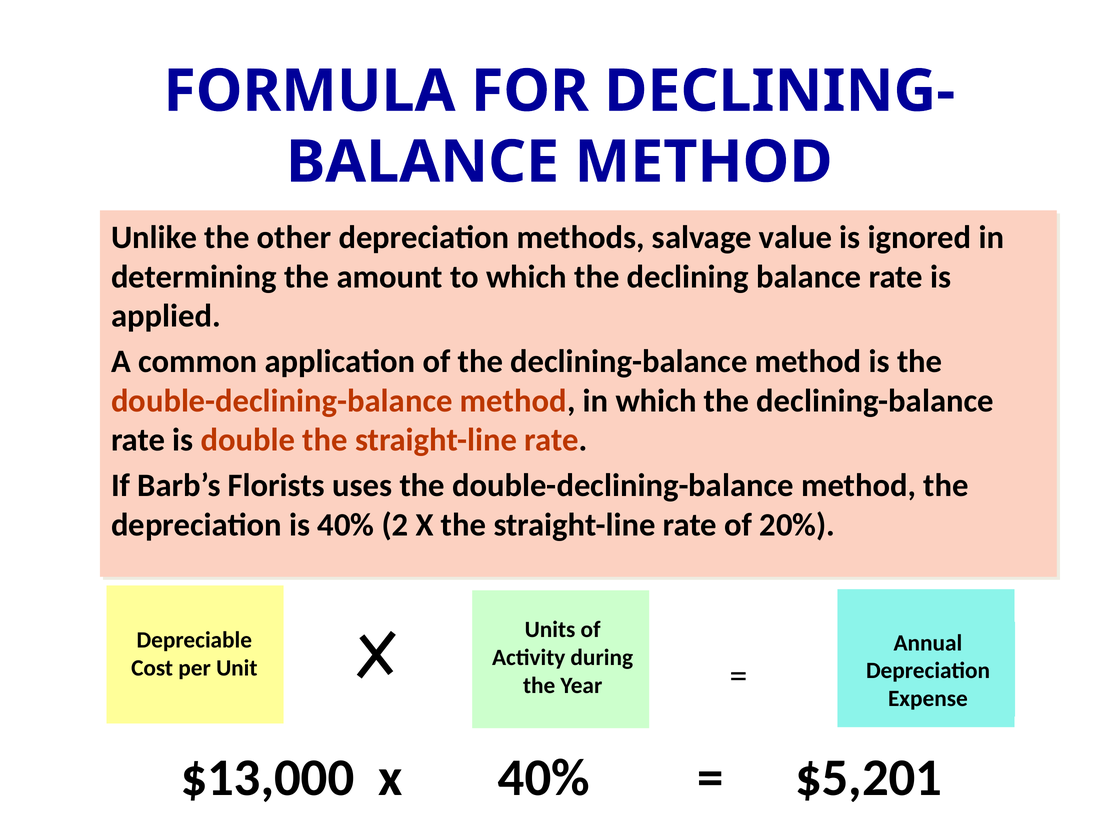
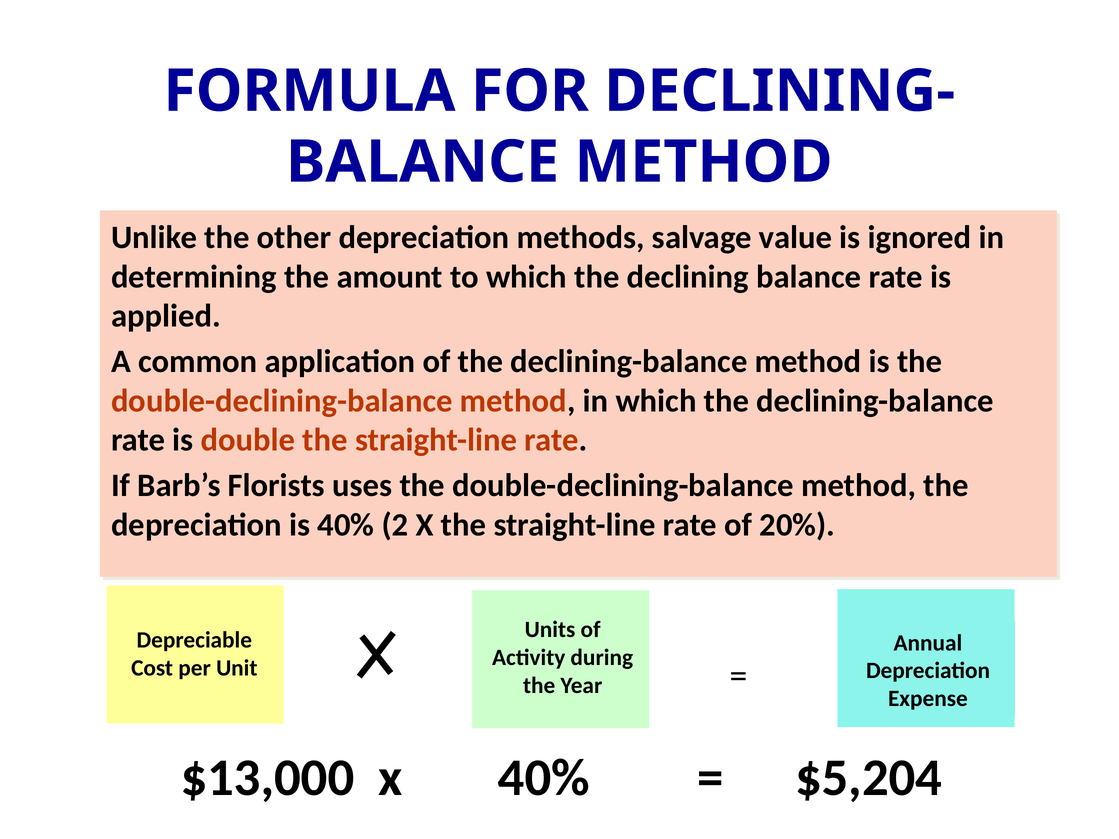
$5,201: $5,201 -> $5,204
